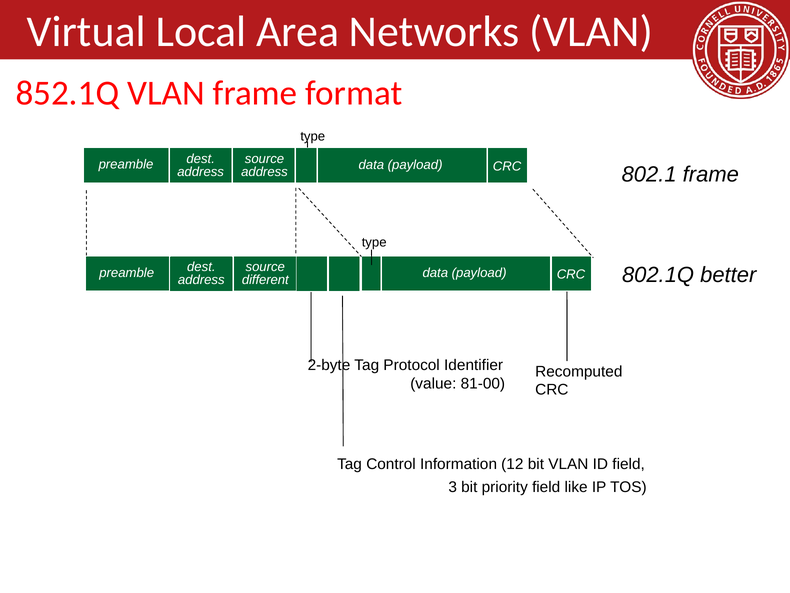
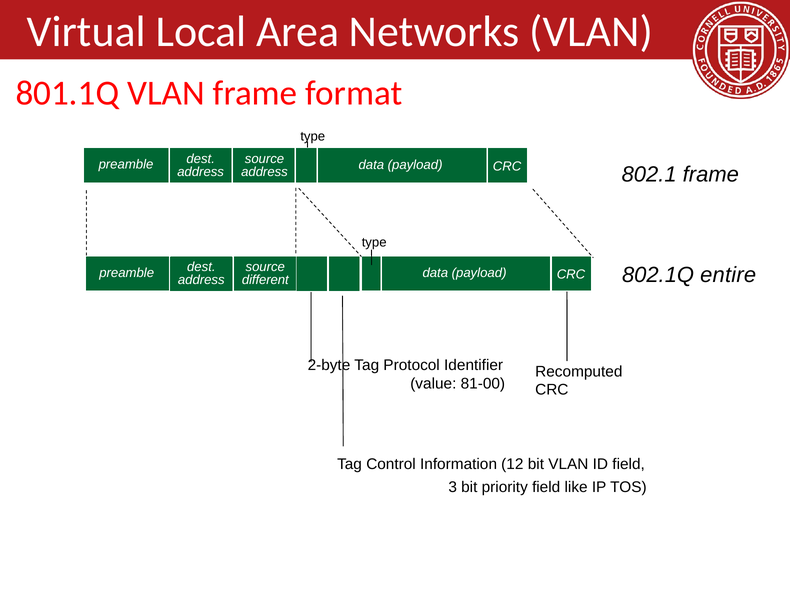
852.1Q: 852.1Q -> 801.1Q
better: better -> entire
